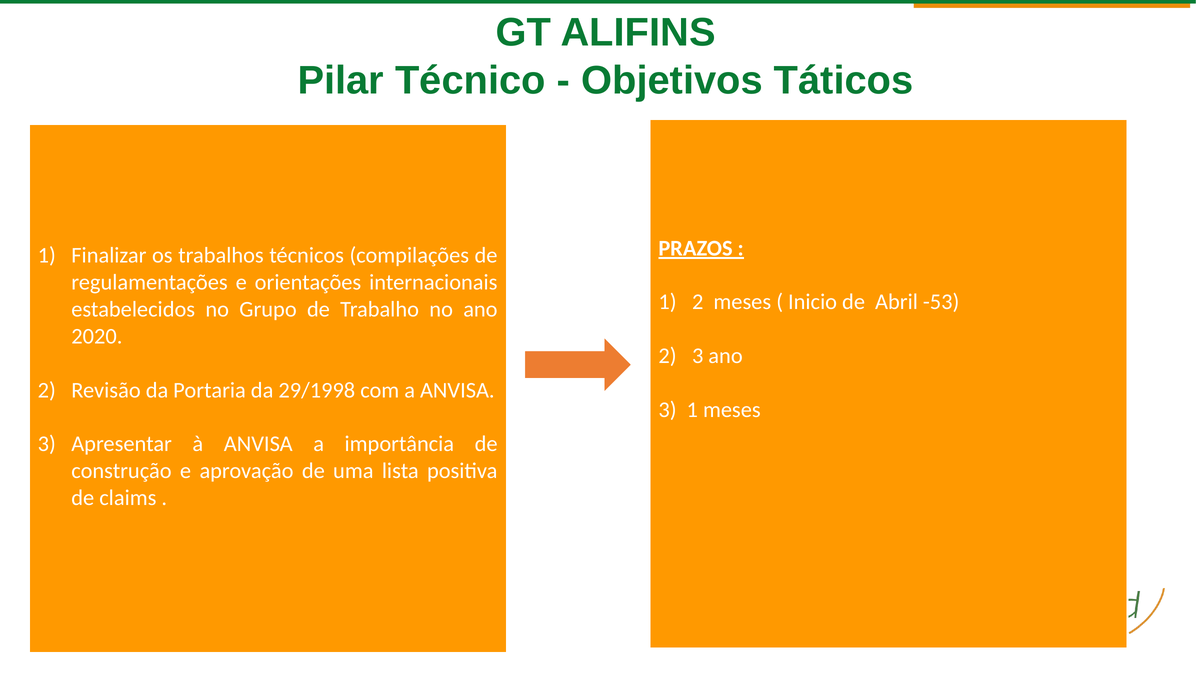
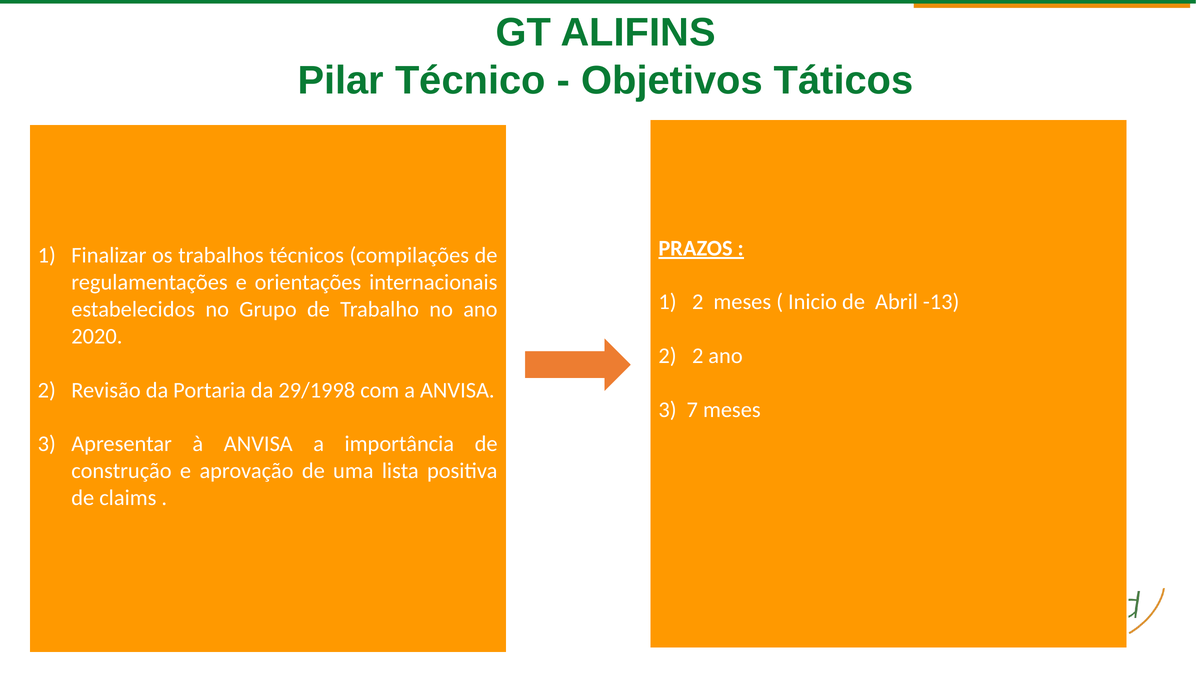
-53: -53 -> -13
2 3: 3 -> 2
3 1: 1 -> 7
